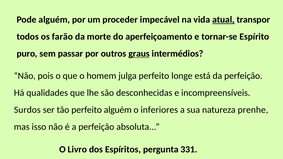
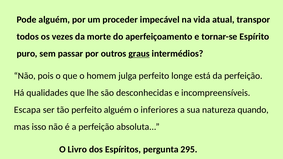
atual underline: present -> none
farão: farão -> vezes
Surdos: Surdos -> Escapa
prenhe: prenhe -> quando
331: 331 -> 295
